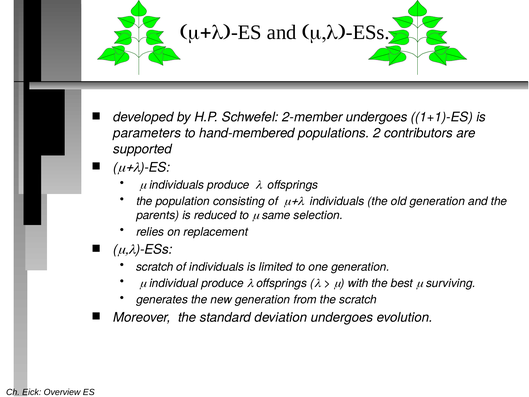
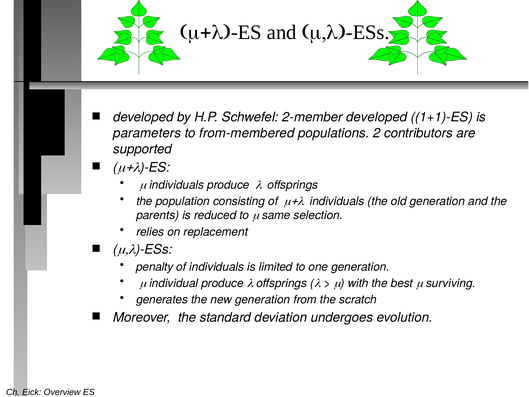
2-member undergoes: undergoes -> developed
hand-membered: hand-membered -> from-membered
scratch at (155, 267): scratch -> penalty
